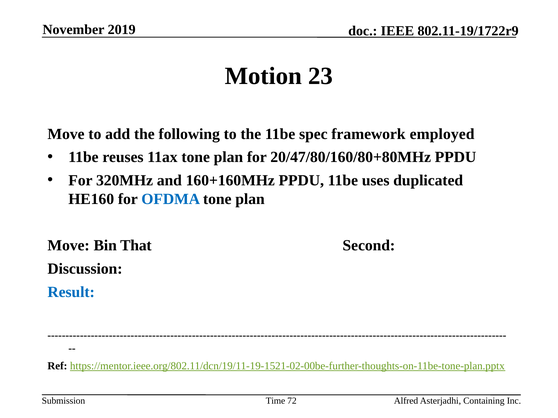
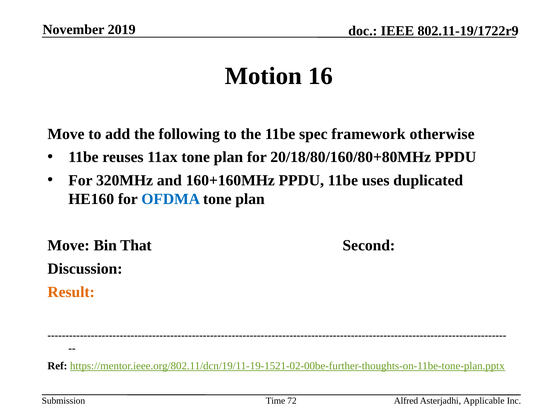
23: 23 -> 16
employed: employed -> otherwise
20/47/80/160/80+80MHz: 20/47/80/160/80+80MHz -> 20/18/80/160/80+80MHz
Result colour: blue -> orange
Containing: Containing -> Applicable
